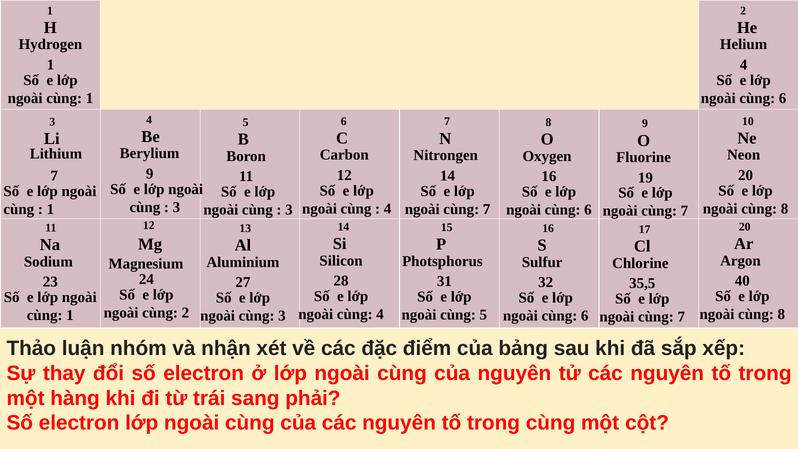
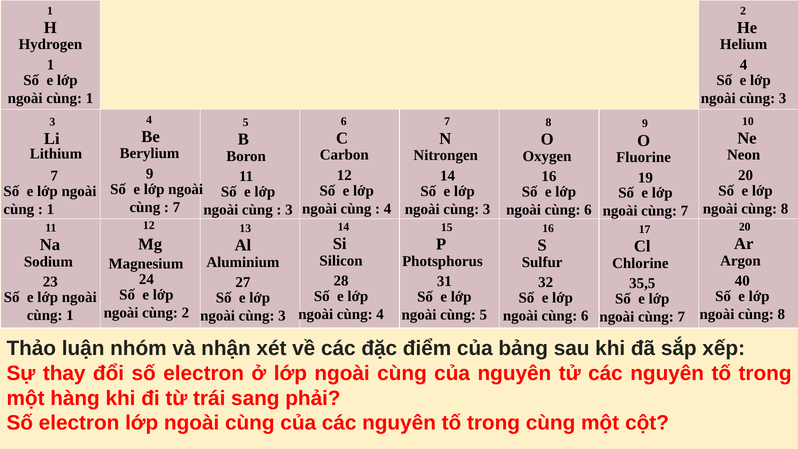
6 at (783, 98): 6 -> 3
3 at (176, 207): 3 -> 7
7 at (487, 209): 7 -> 3
